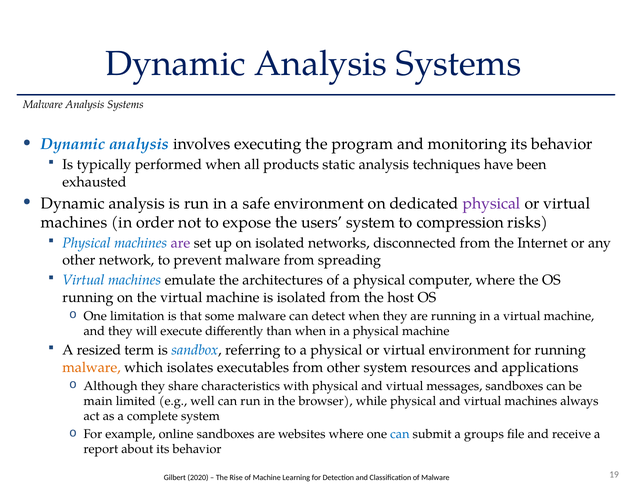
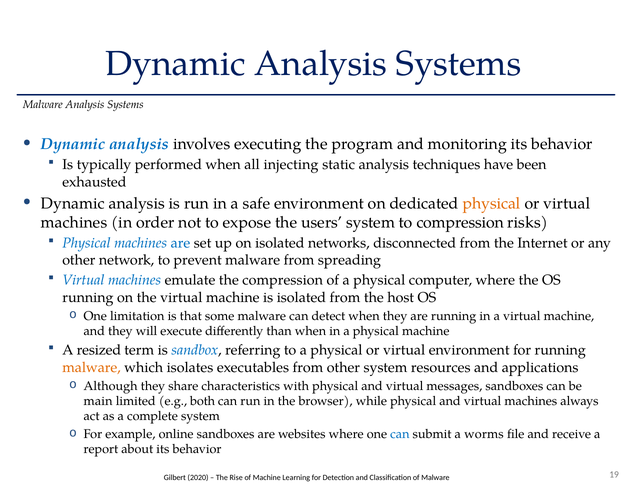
products: products -> injecting
physical at (492, 203) colour: purple -> orange
are at (181, 243) colour: purple -> blue
the architectures: architectures -> compression
well: well -> both
groups: groups -> worms
